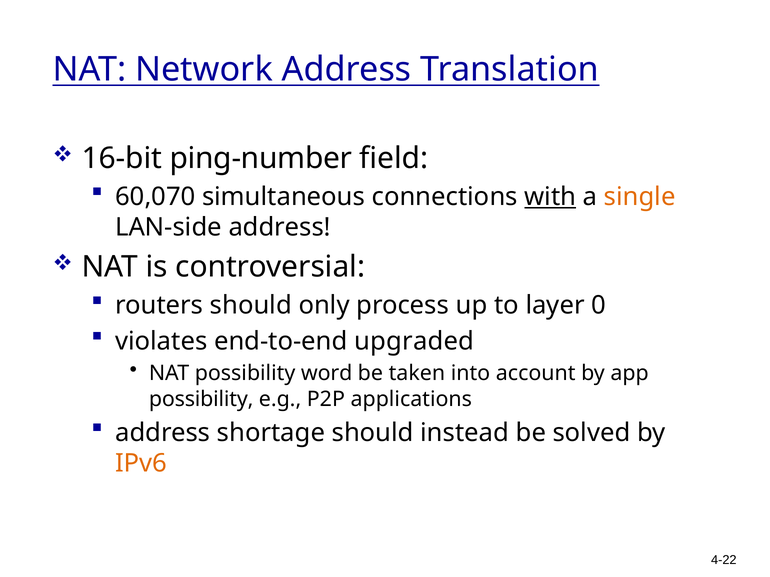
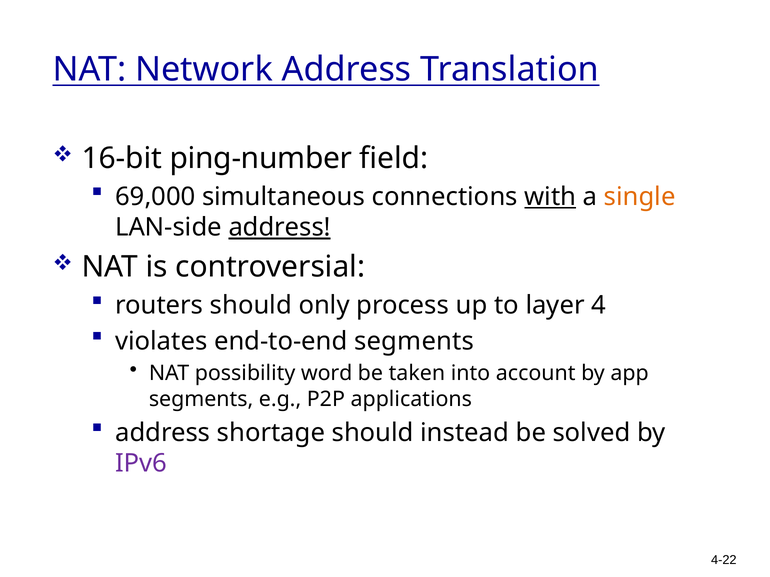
60,070: 60,070 -> 69,000
address at (280, 228) underline: none -> present
0: 0 -> 4
end-to-end upgraded: upgraded -> segments
possibility at (201, 399): possibility -> segments
IPv6 colour: orange -> purple
